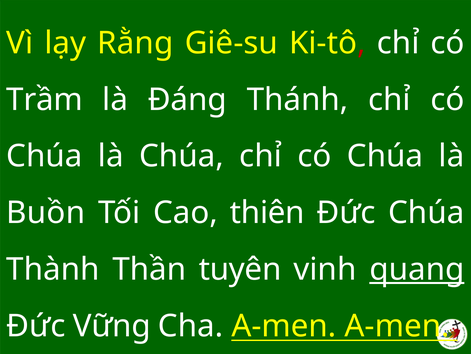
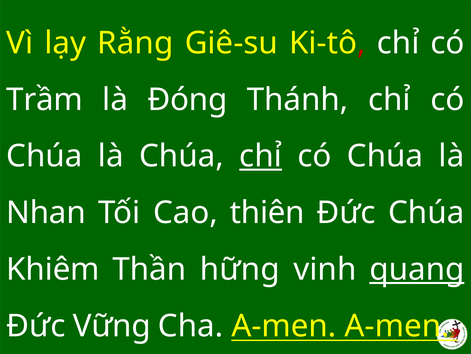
Đáng: Đáng -> Đóng
chỉ at (261, 156) underline: none -> present
Buồn: Buồn -> Nhan
Thành: Thành -> Khiêm
tuyên: tuyên -> hững
